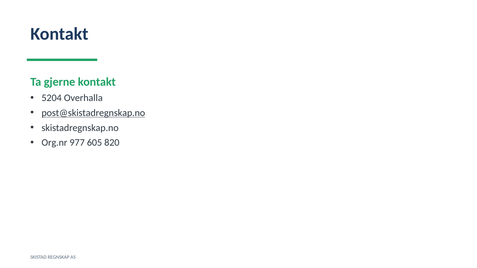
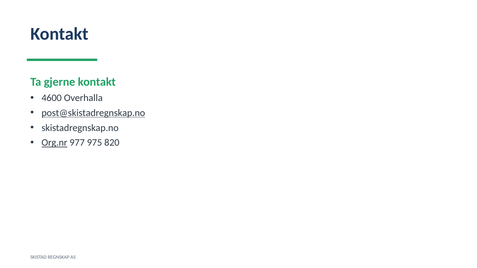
5204: 5204 -> 4600
Org.nr underline: none -> present
605: 605 -> 975
